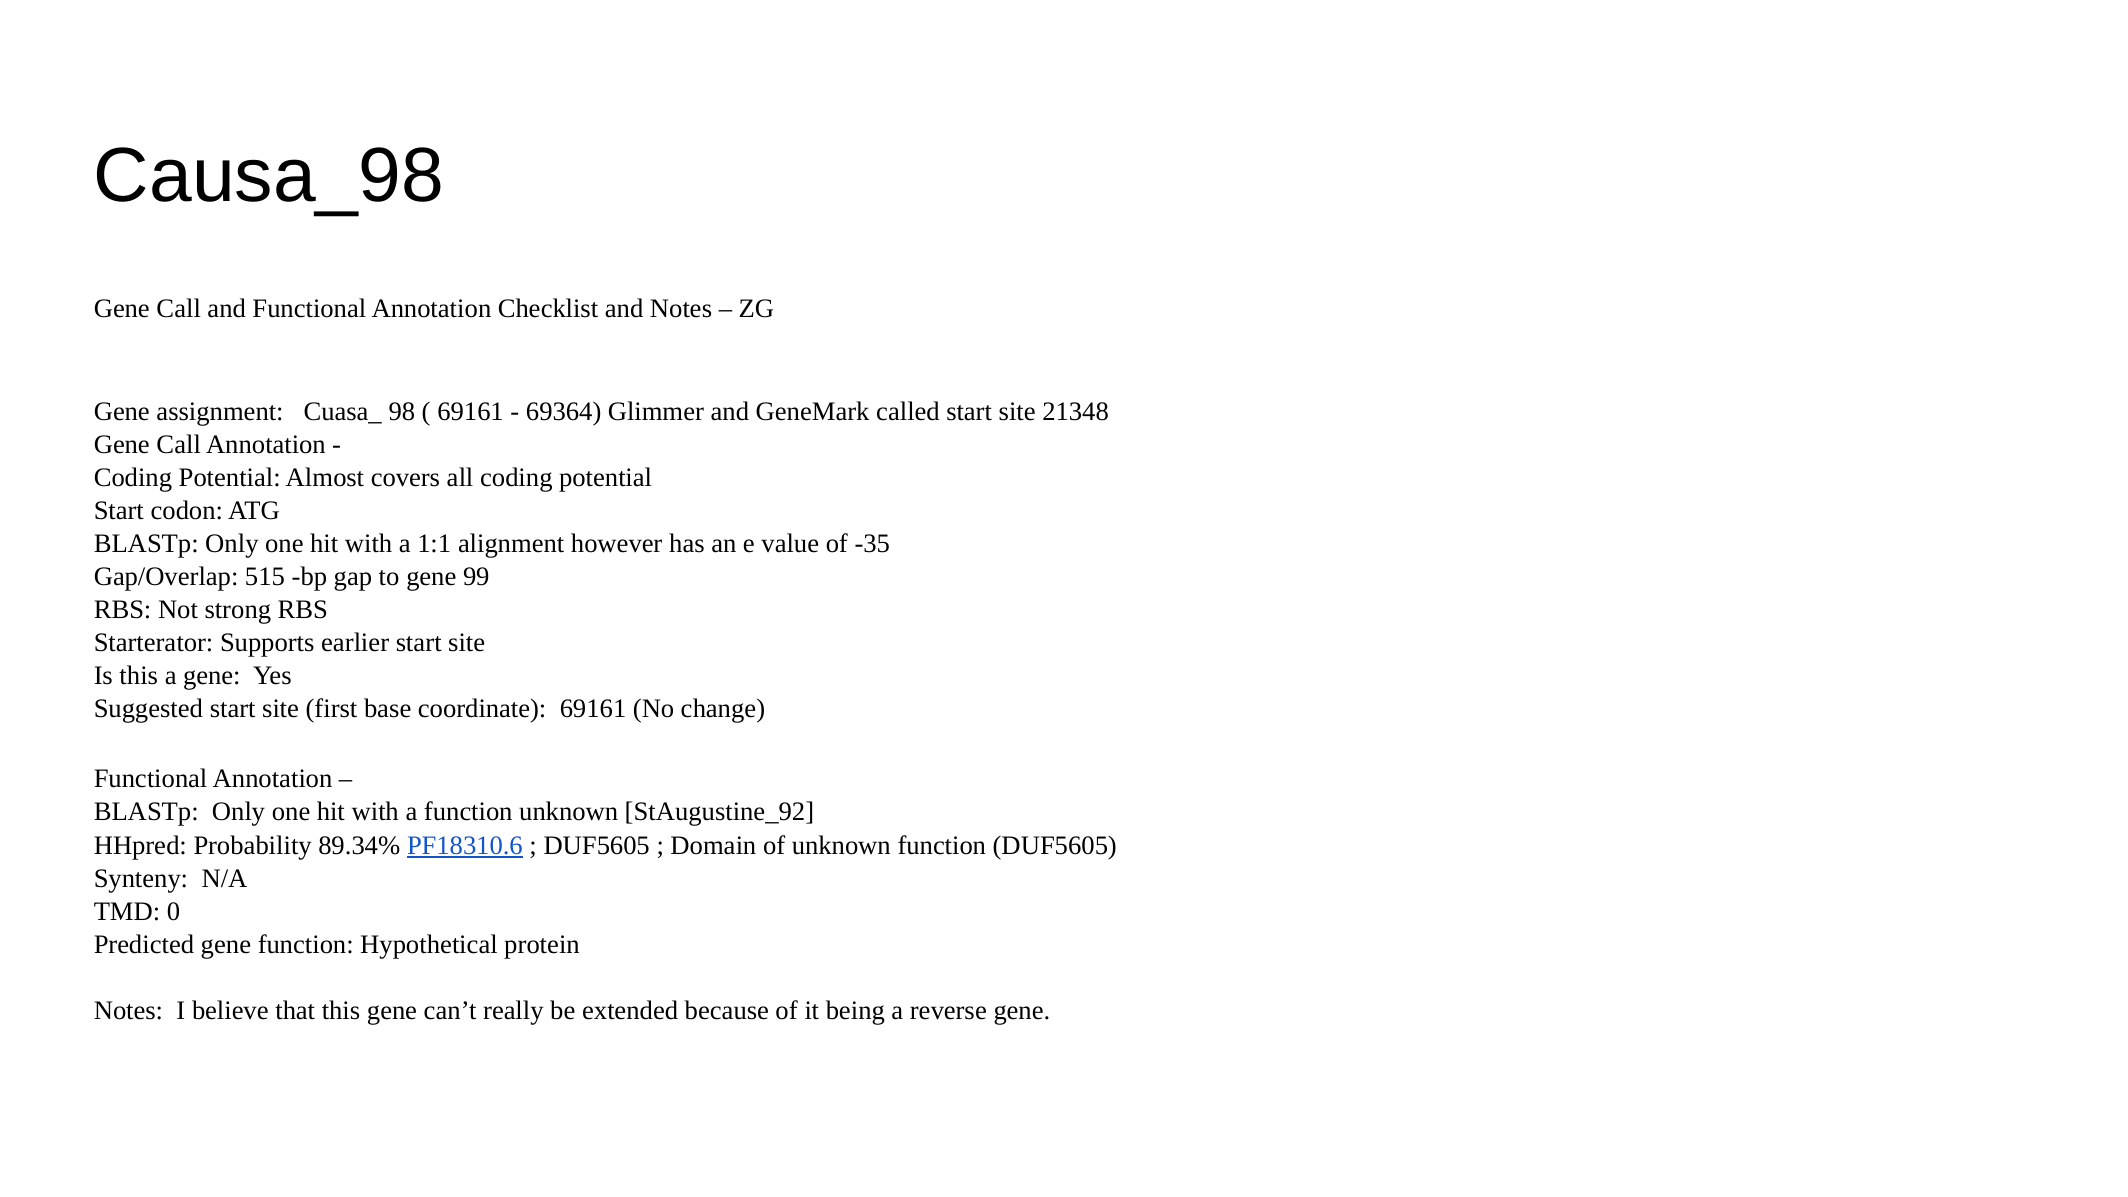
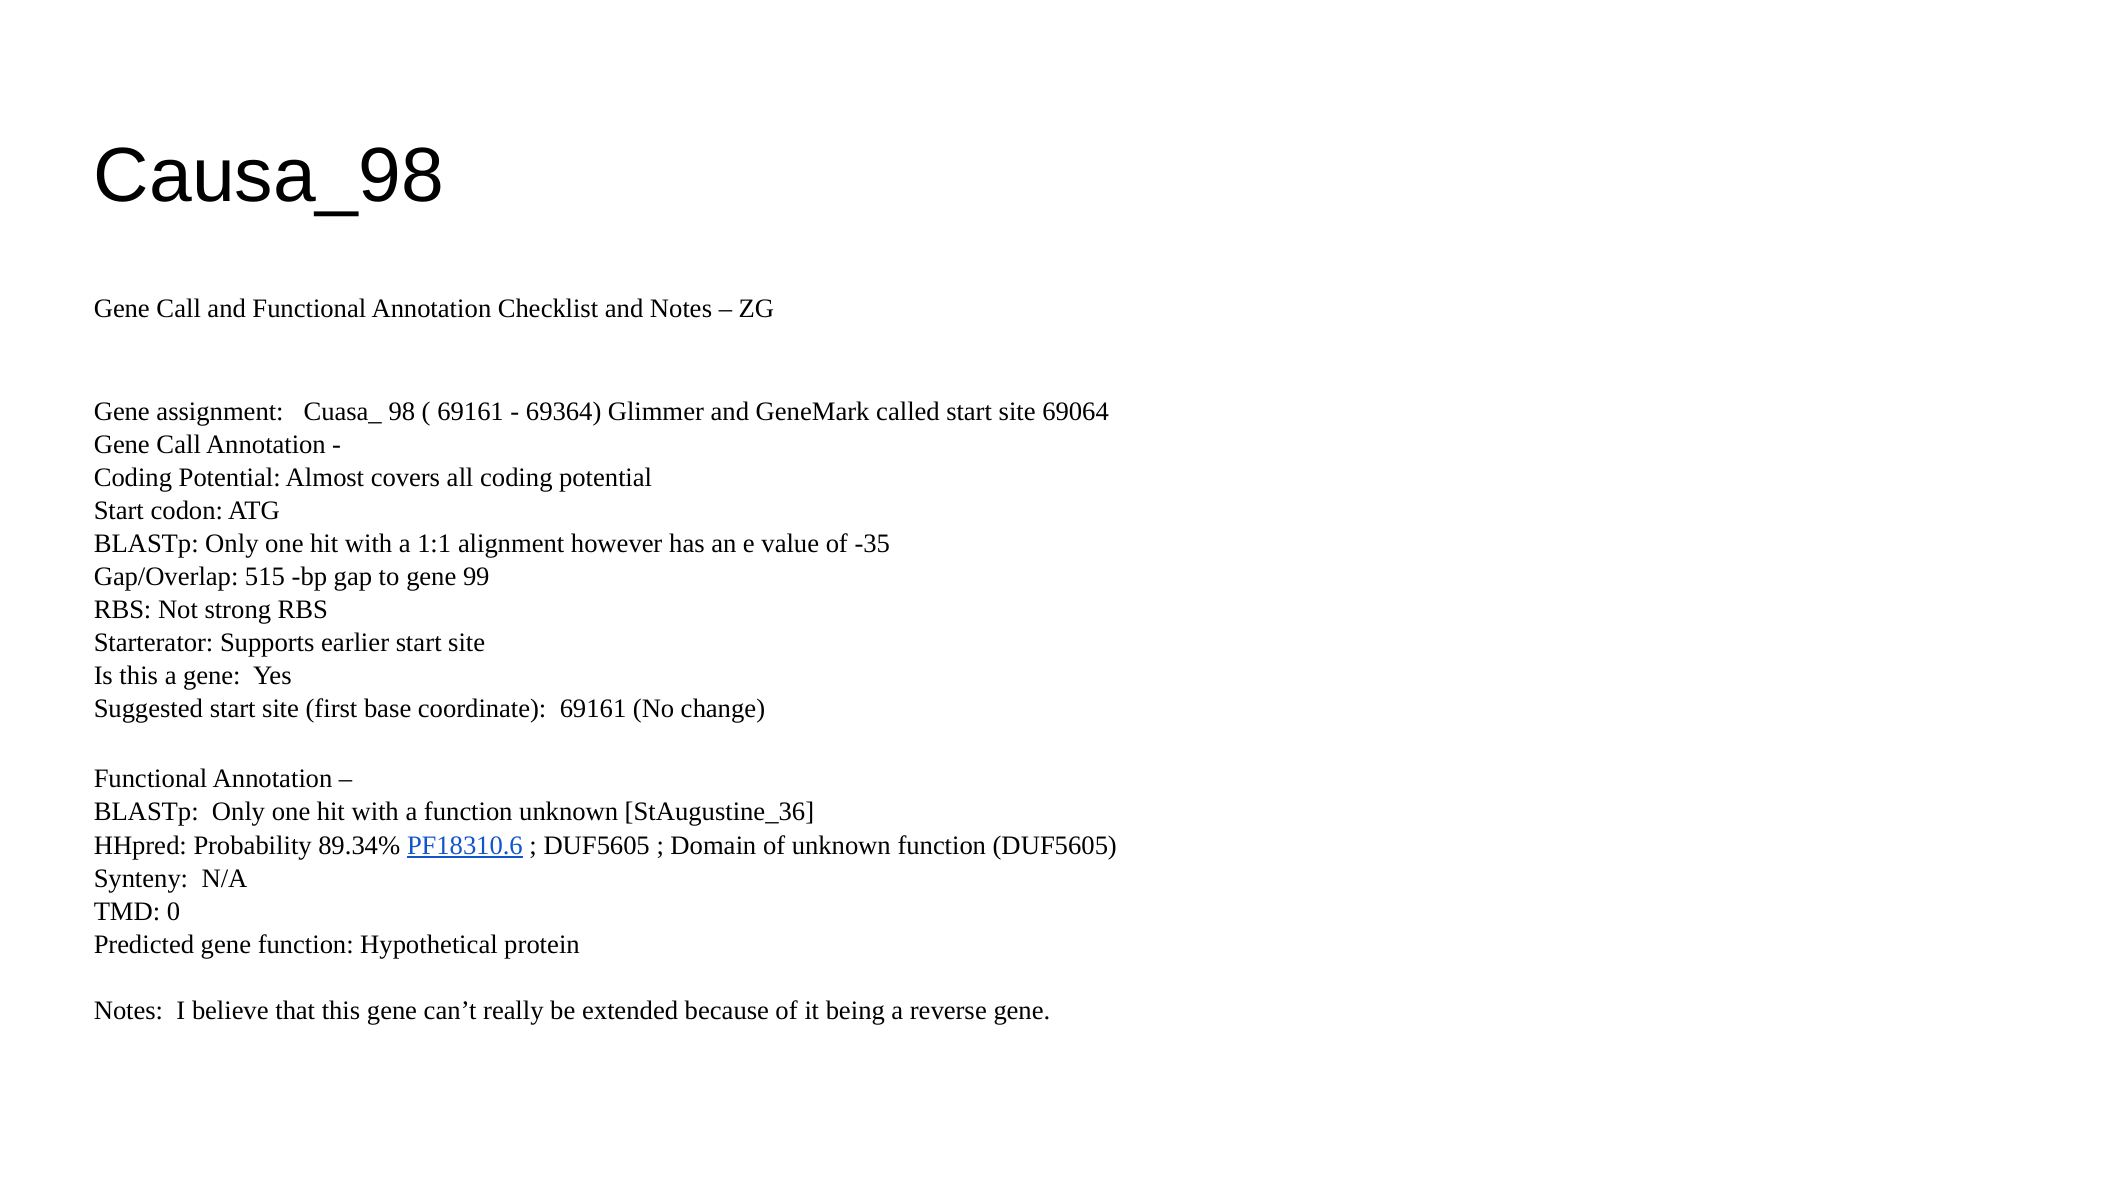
21348: 21348 -> 69064
StAugustine_92: StAugustine_92 -> StAugustine_36
